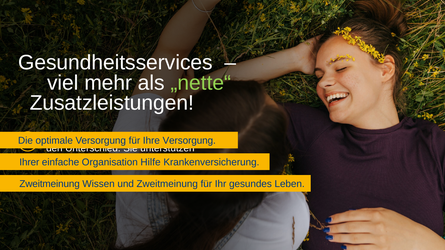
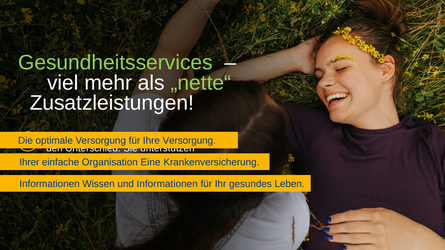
Gesundheitsservices at (115, 63) colour: white -> light green
Hilfe: Hilfe -> Eine
Zweitmeinung at (50, 184): Zweitmeinung -> Informationen
und Zweitmeinung: Zweitmeinung -> Informationen
